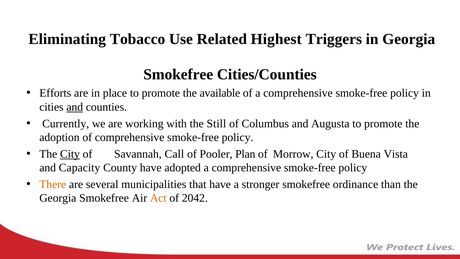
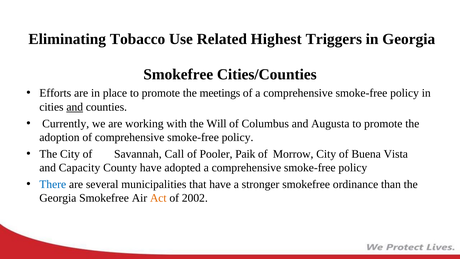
available: available -> meetings
Still: Still -> Will
City at (70, 154) underline: present -> none
Plan: Plan -> Paik
There colour: orange -> blue
2042: 2042 -> 2002
